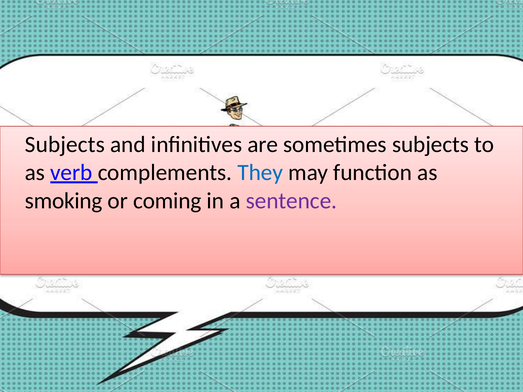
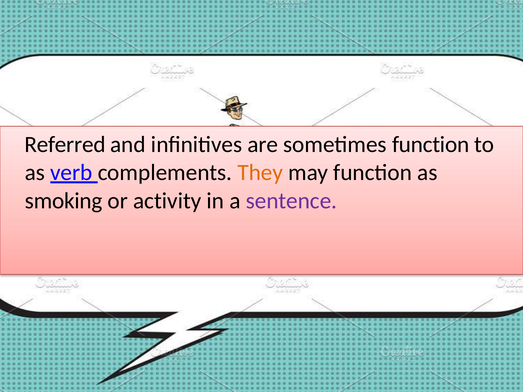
Subjects at (65, 145): Subjects -> Referred
sometimes subjects: subjects -> function
They colour: blue -> orange
coming: coming -> activity
